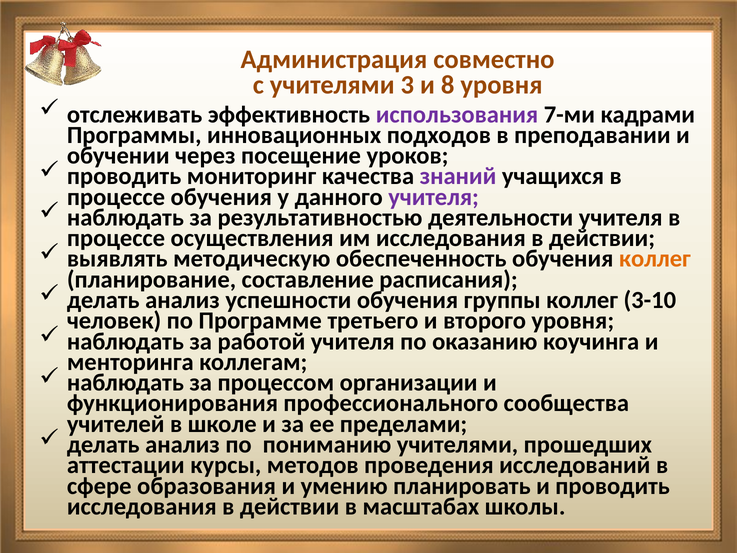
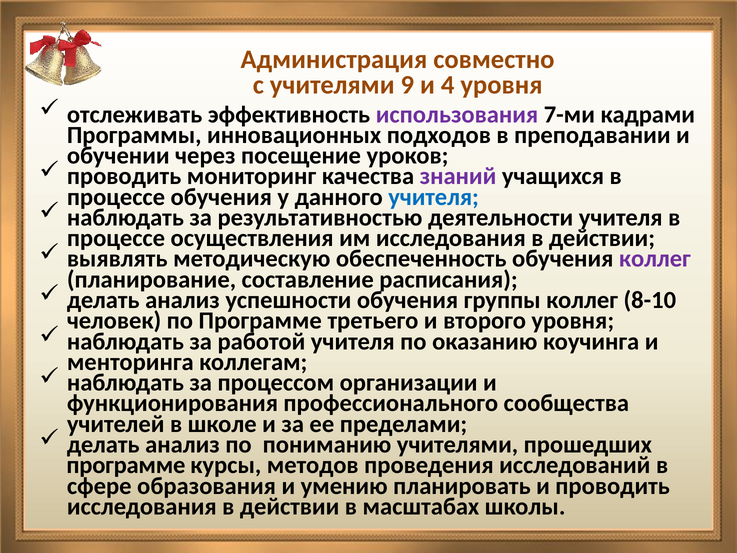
3: 3 -> 9
8: 8 -> 4
учителя at (434, 197) colour: purple -> blue
коллег at (655, 259) colour: orange -> purple
3-10: 3-10 -> 8-10
аттестации at (126, 465): аттестации -> программе
